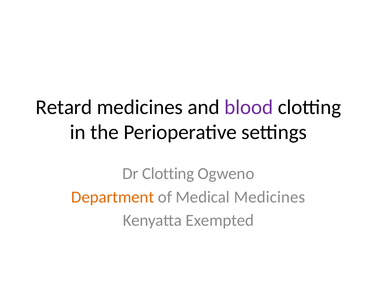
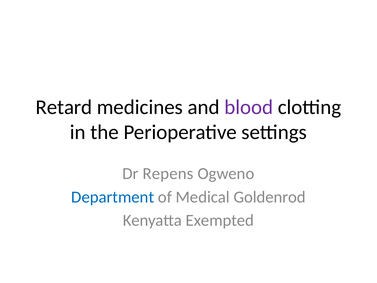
Dr Clotting: Clotting -> Repens
Department colour: orange -> blue
Medical Medicines: Medicines -> Goldenrod
